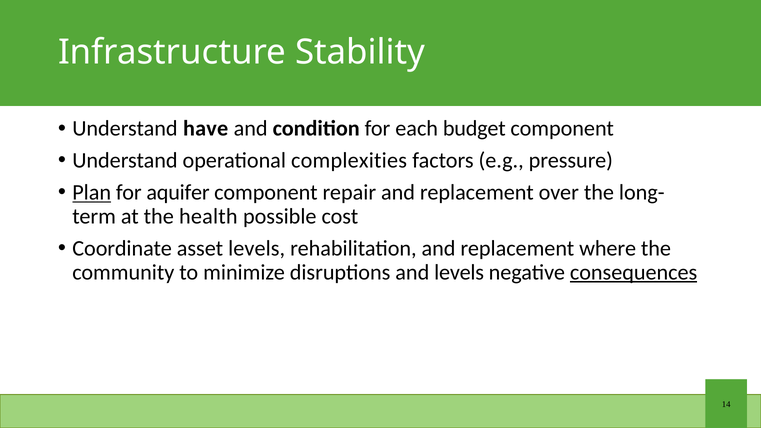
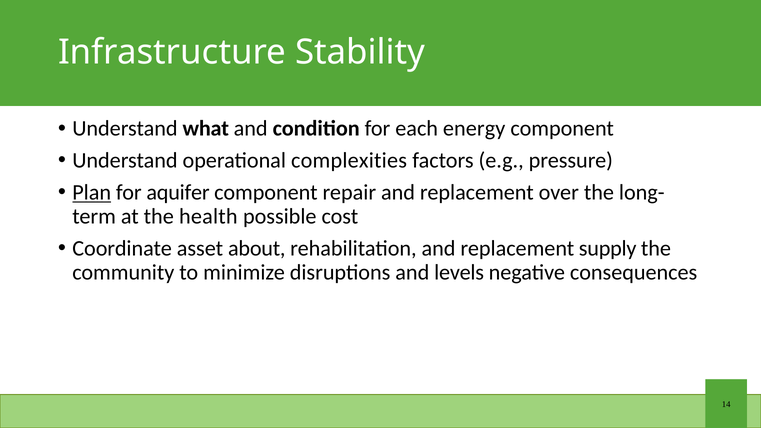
have: have -> what
budget: budget -> energy
asset levels: levels -> about
where: where -> supply
consequences underline: present -> none
